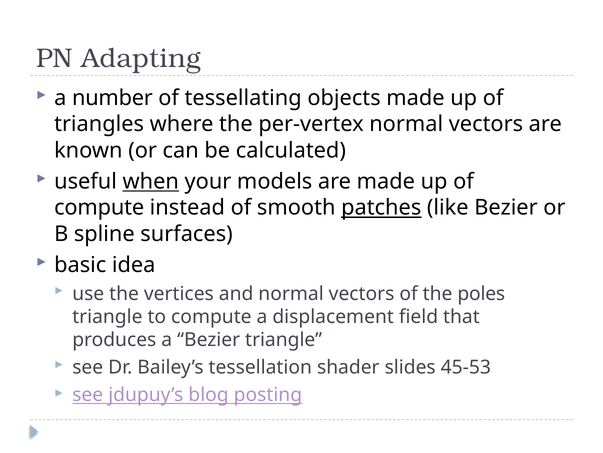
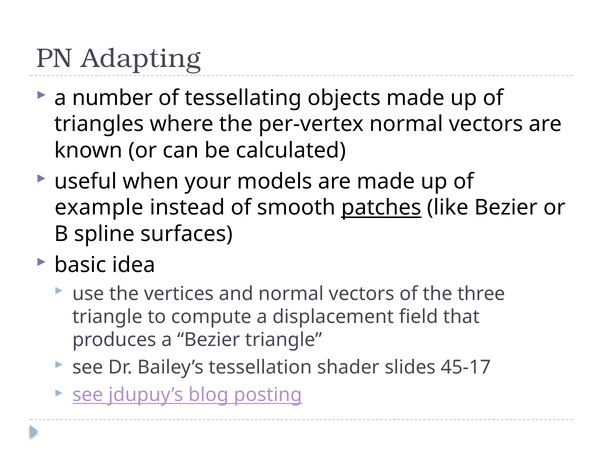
when underline: present -> none
compute at (99, 207): compute -> example
poles: poles -> three
45-53: 45-53 -> 45-17
